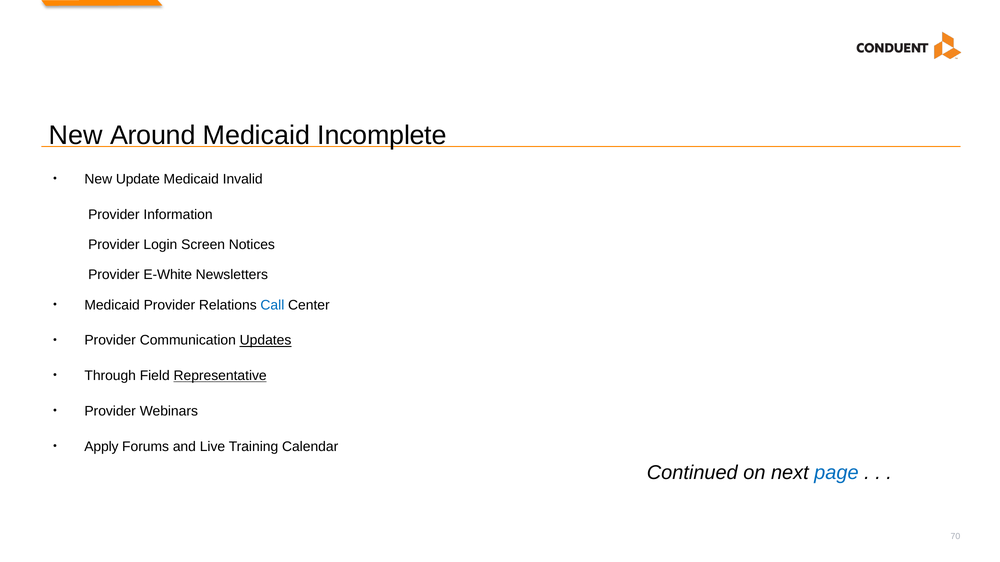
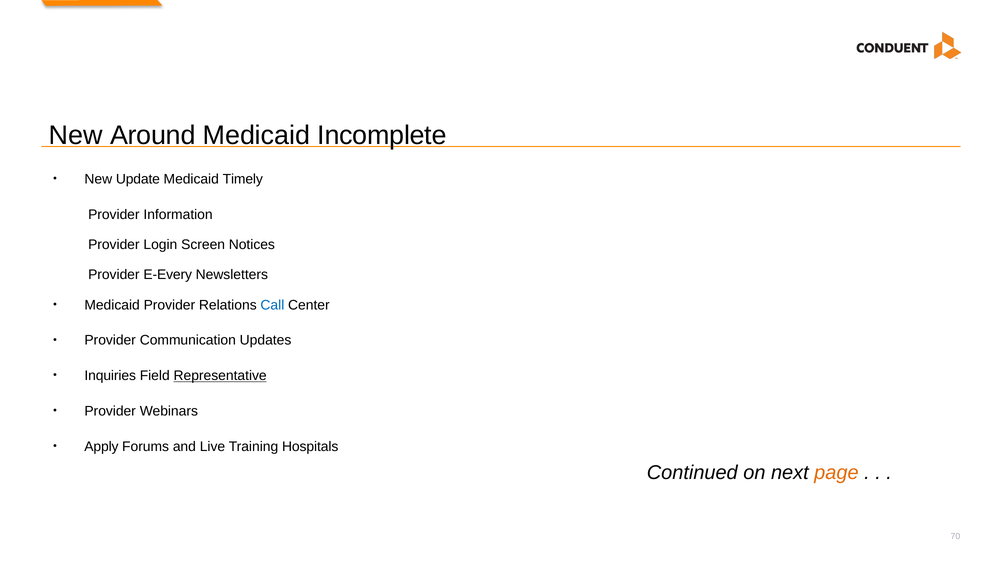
Invalid: Invalid -> Timely
E-White: E-White -> E-Every
Updates underline: present -> none
Through: Through -> Inquiries
Calendar: Calendar -> Hospitals
page colour: blue -> orange
